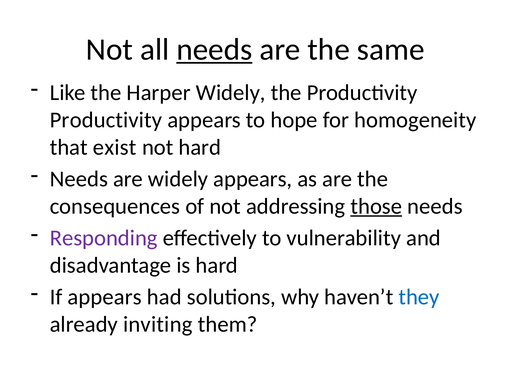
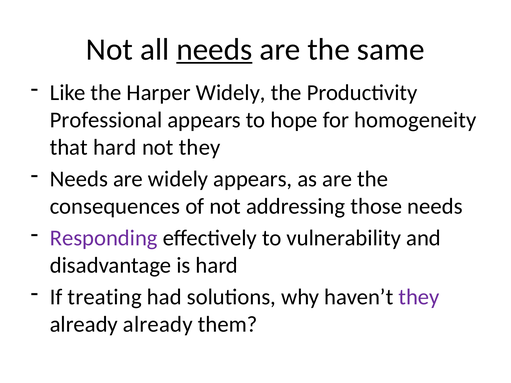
Productivity at (106, 120): Productivity -> Professional
that exist: exist -> hard
not hard: hard -> they
those underline: present -> none
If appears: appears -> treating
they at (419, 297) colour: blue -> purple
already inviting: inviting -> already
